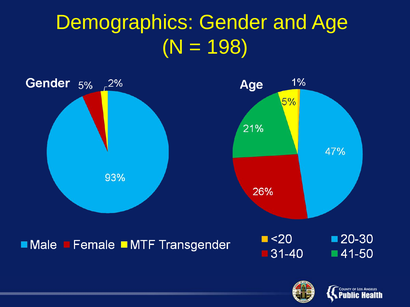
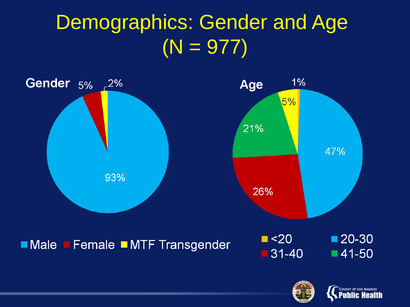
198: 198 -> 977
